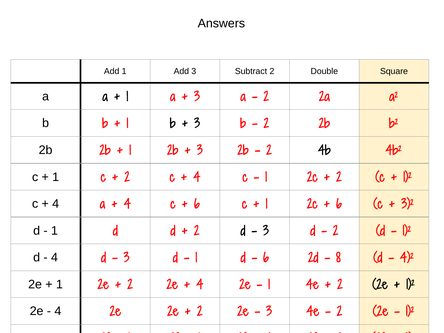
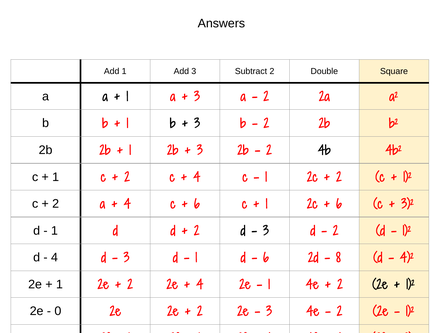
4 at (56, 204): 4 -> 2
4 at (58, 311): 4 -> 0
